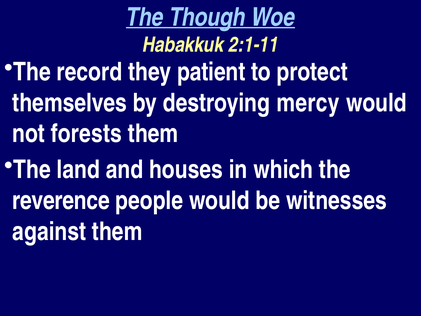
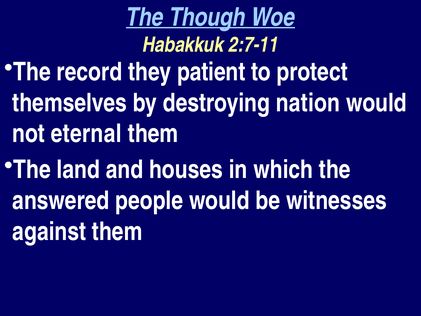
2:1-11: 2:1-11 -> 2:7-11
mercy: mercy -> nation
forests: forests -> eternal
reverence: reverence -> answered
